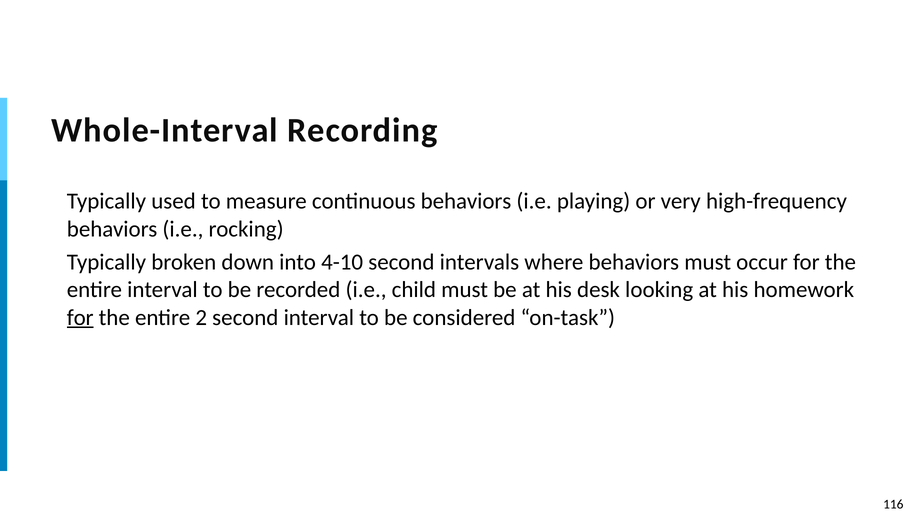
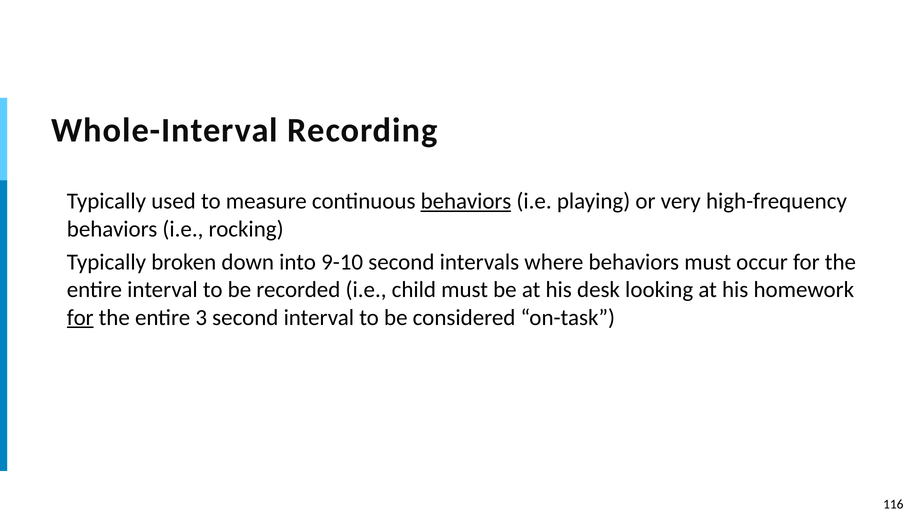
behaviors at (466, 201) underline: none -> present
4-10: 4-10 -> 9-10
2: 2 -> 3
